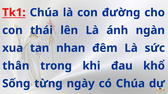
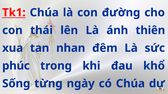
ngàn: ngàn -> thiên
thân: thân -> phúc
